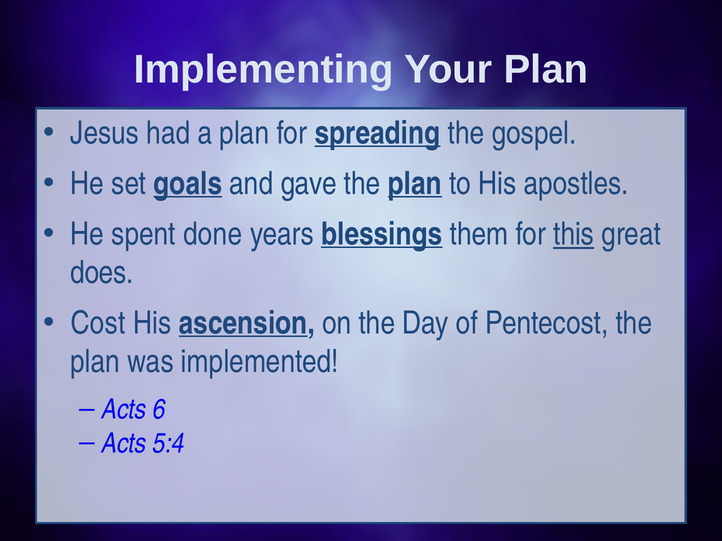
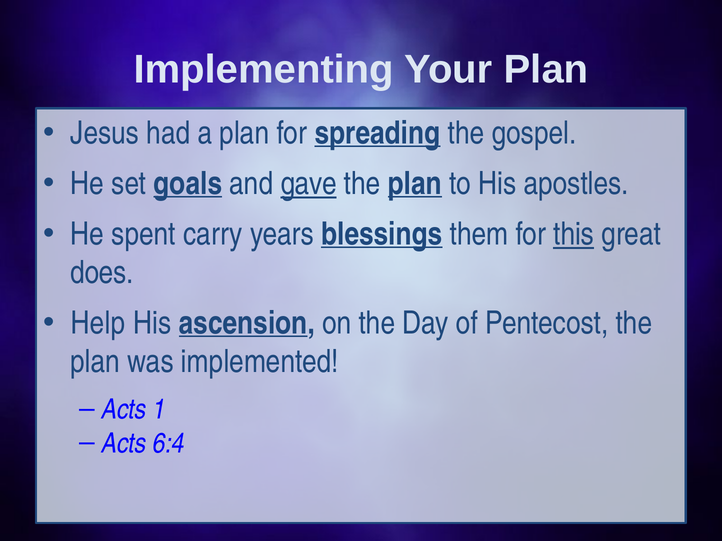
gave underline: none -> present
done: done -> carry
Cost: Cost -> Help
6: 6 -> 1
5:4: 5:4 -> 6:4
